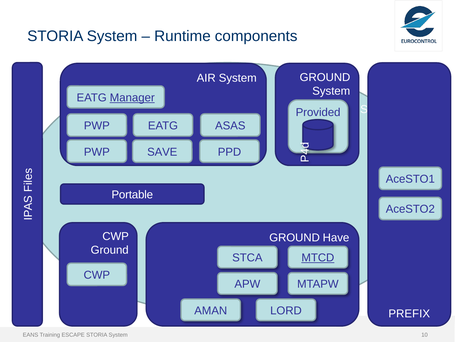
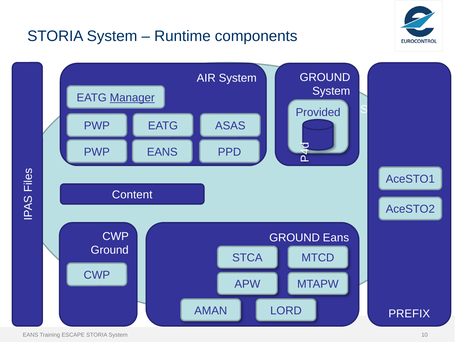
SAVE at (162, 152): SAVE -> EANS
Portable: Portable -> Content
GROUND Have: Have -> Eans
MTCD underline: present -> none
